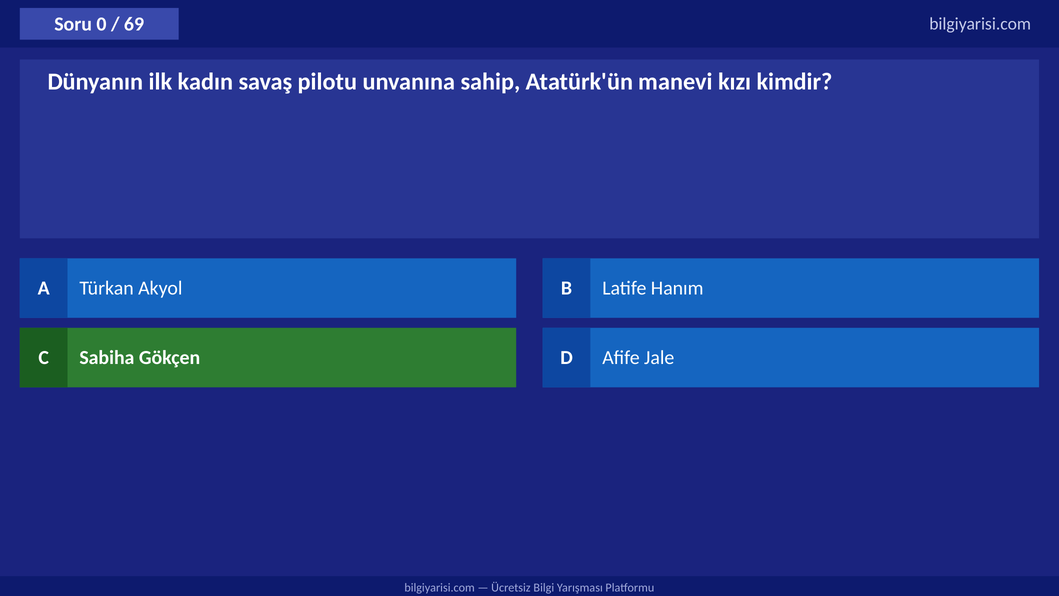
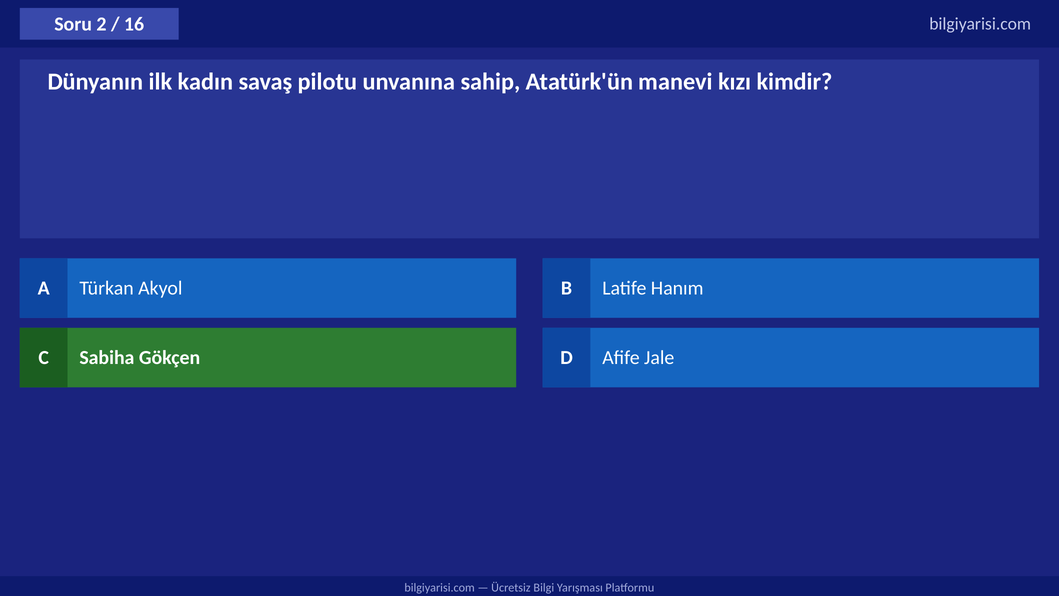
0: 0 -> 2
69: 69 -> 16
